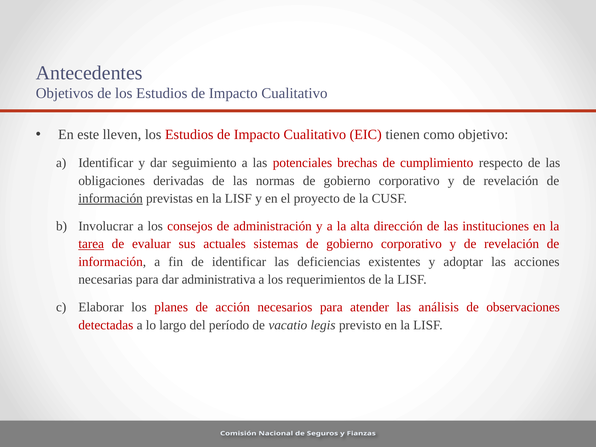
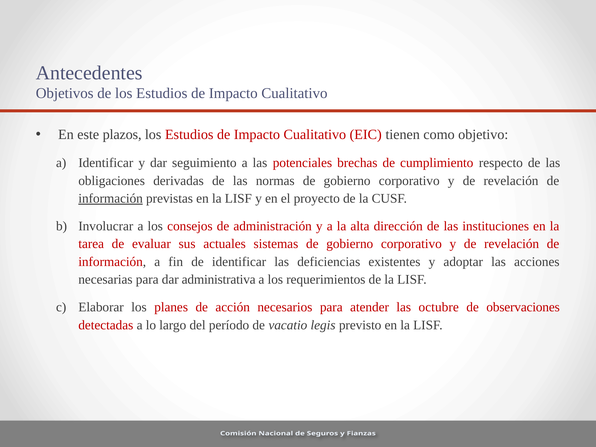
lleven: lleven -> plazos
tarea underline: present -> none
análisis: análisis -> octubre
